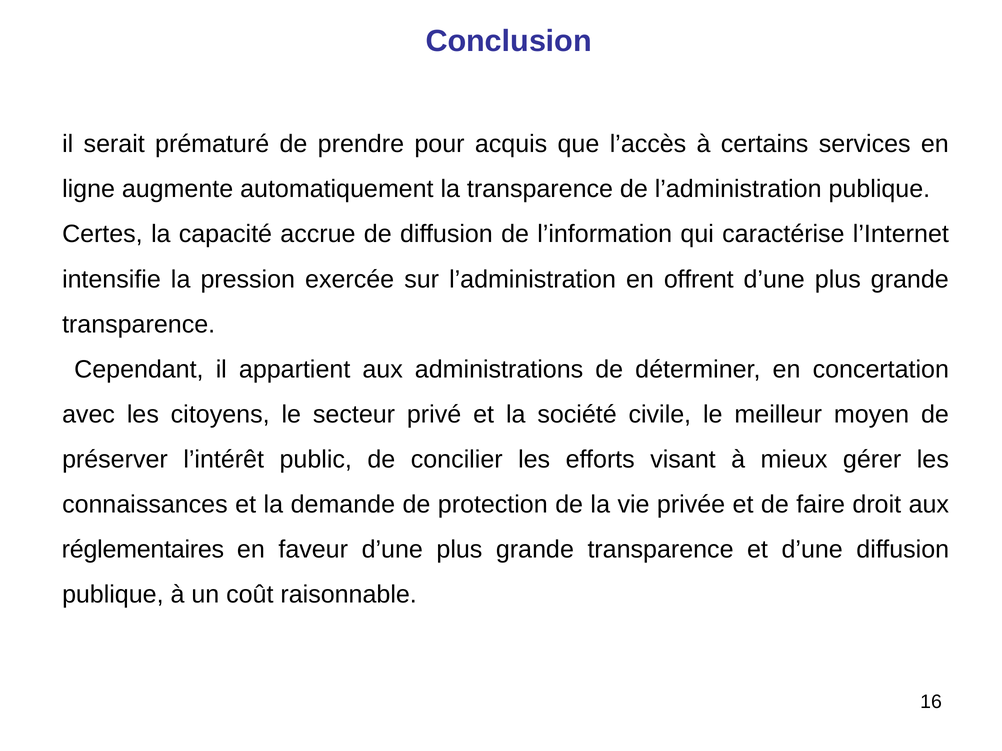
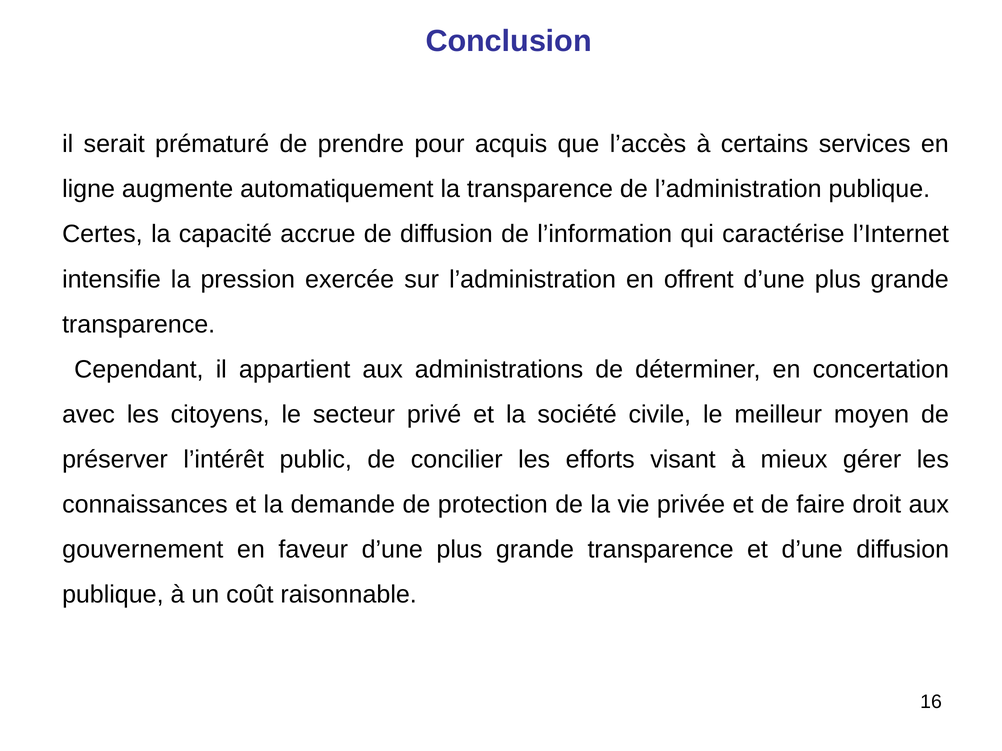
réglementaires: réglementaires -> gouvernement
